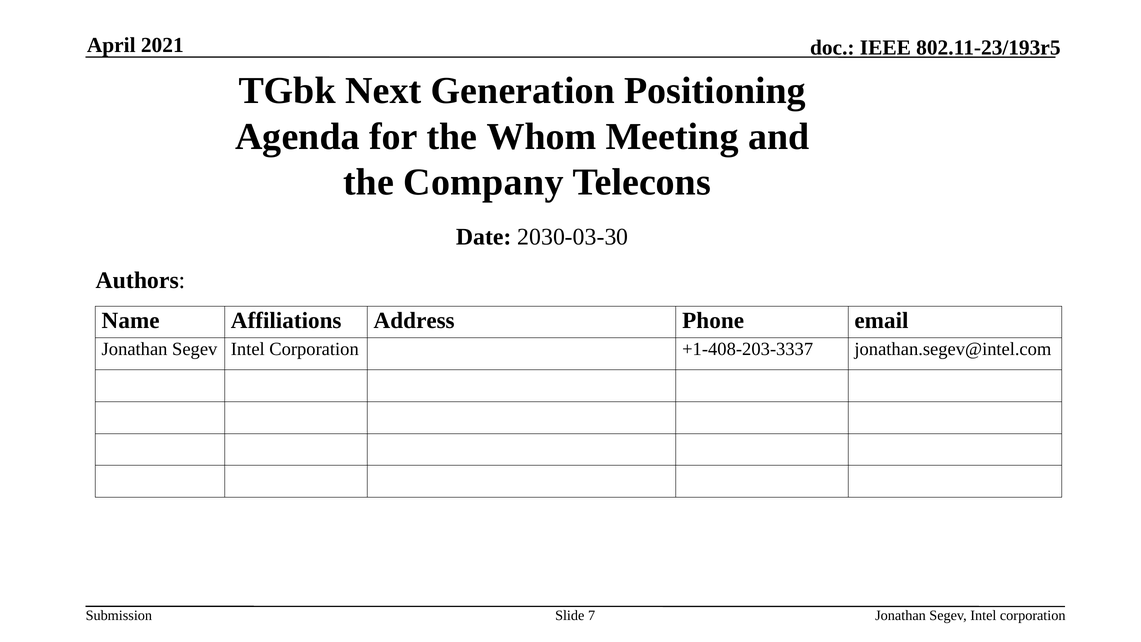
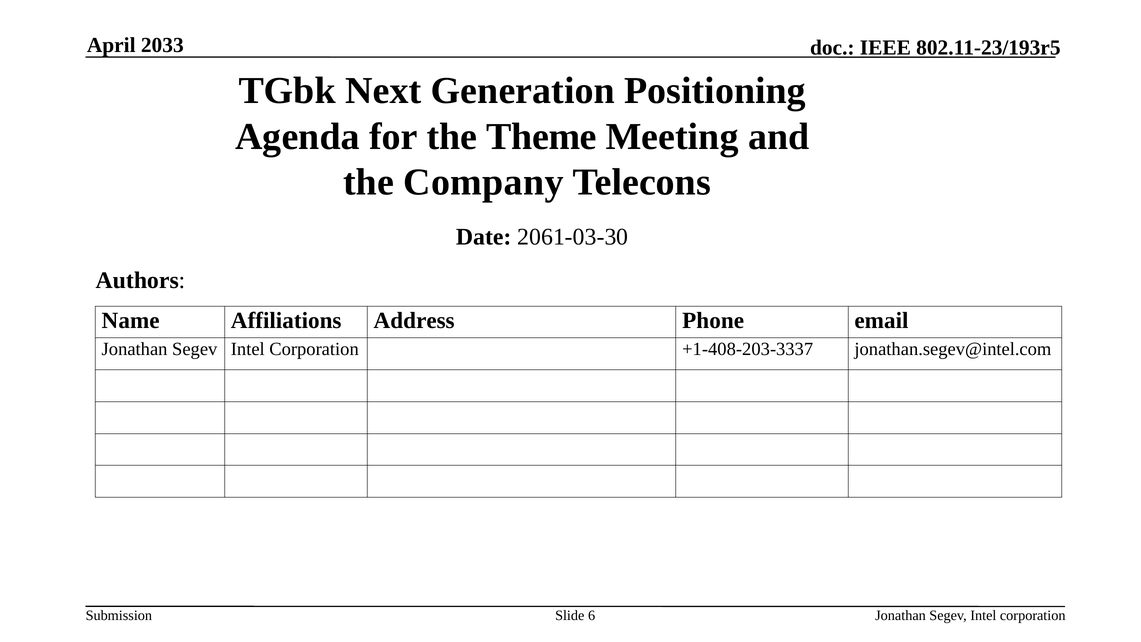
2021: 2021 -> 2033
Whom: Whom -> Theme
2030-03-30: 2030-03-30 -> 2061-03-30
7: 7 -> 6
